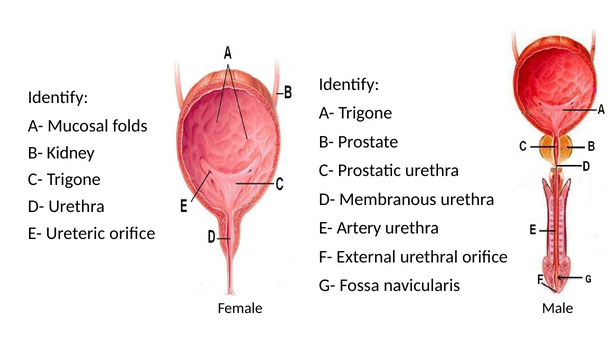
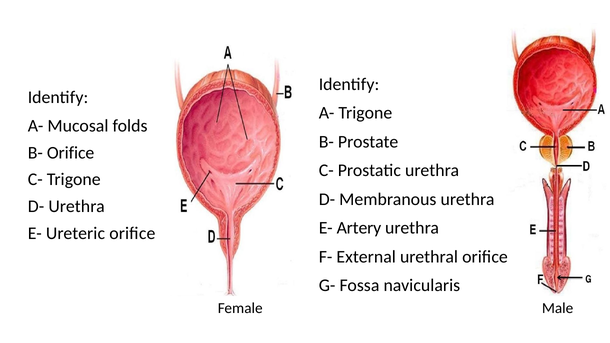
B- Kidney: Kidney -> Orifice
